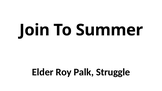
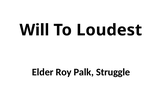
Join: Join -> Will
Summer: Summer -> Loudest
